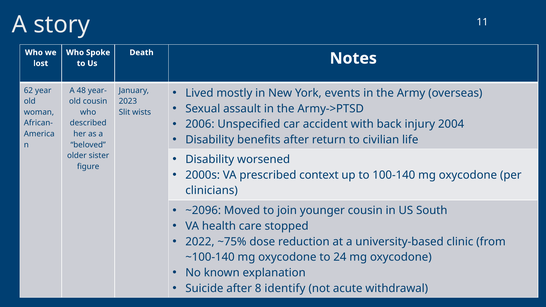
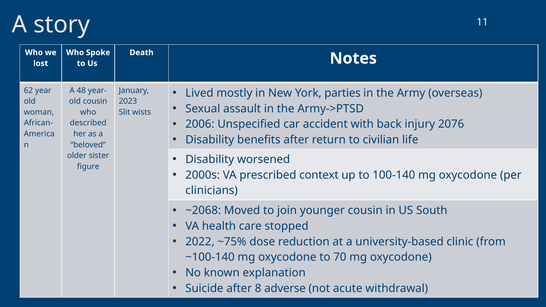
events: events -> parties
2004: 2004 -> 2076
~2096: ~2096 -> ~2068
24: 24 -> 70
identify: identify -> adverse
